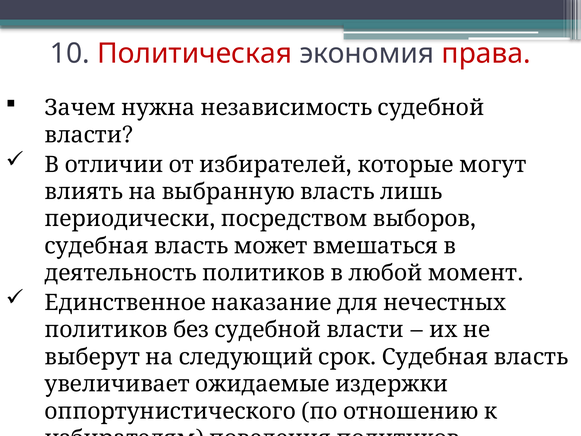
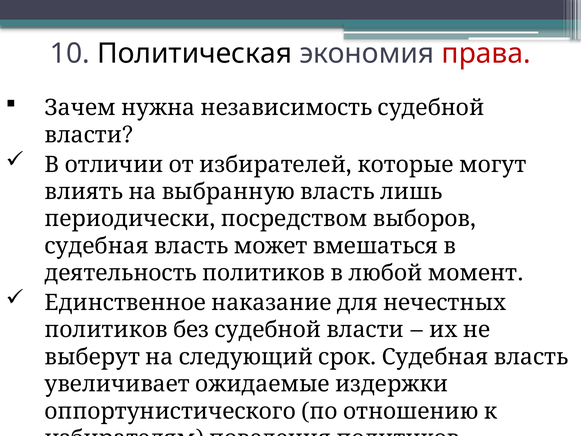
Политическая colour: red -> black
